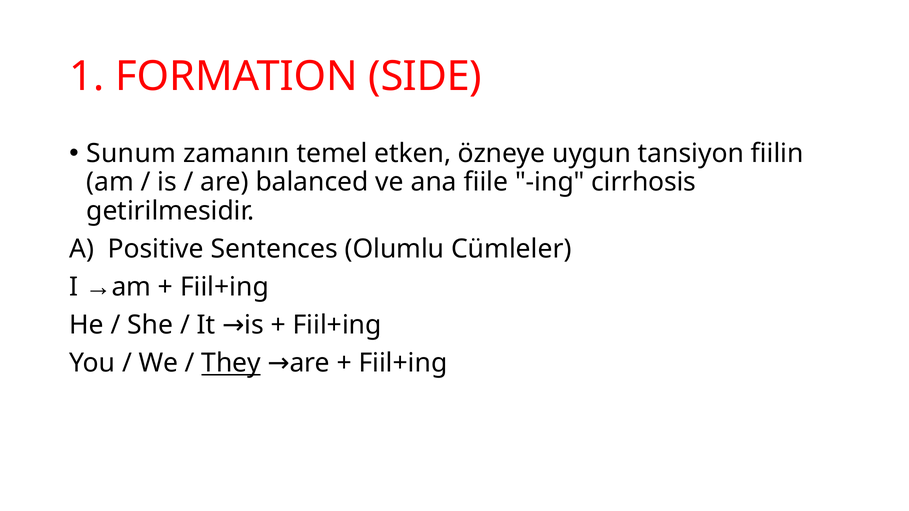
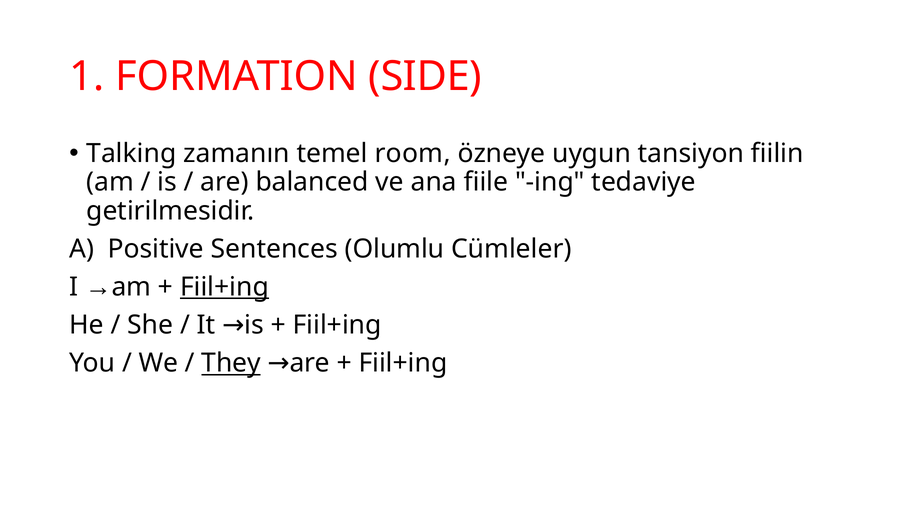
Sunum: Sunum -> Talking
etken: etken -> room
cirrhosis: cirrhosis -> tedaviye
Fiil+ing at (224, 287) underline: none -> present
